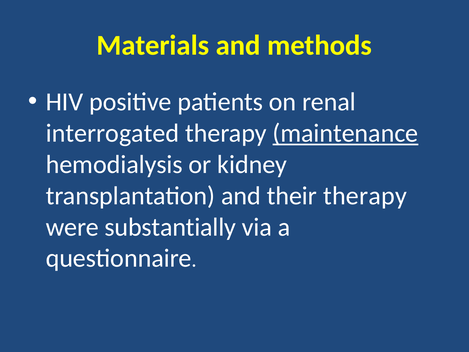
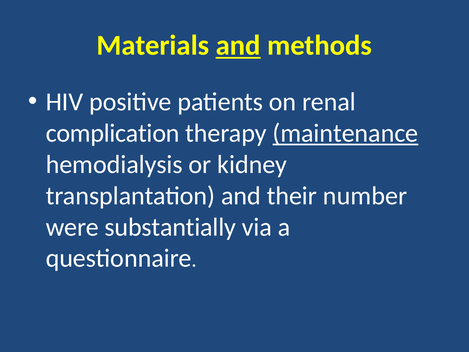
and at (238, 45) underline: none -> present
interrogated: interrogated -> complication
their therapy: therapy -> number
